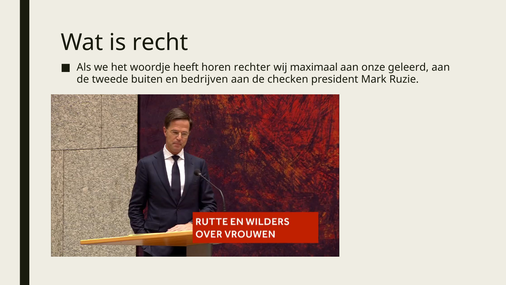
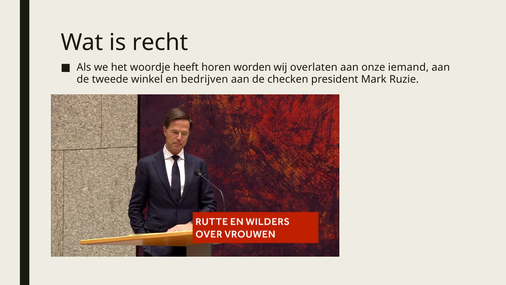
rechter: rechter -> worden
maximaal: maximaal -> overlaten
geleerd: geleerd -> iemand
buiten: buiten -> winkel
